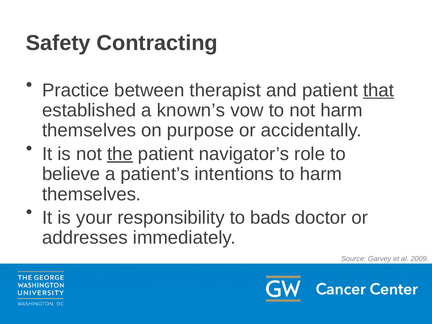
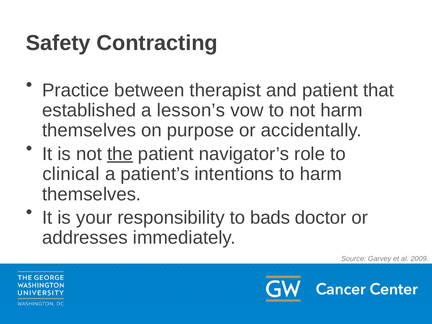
that underline: present -> none
known’s: known’s -> lesson’s
believe: believe -> clinical
